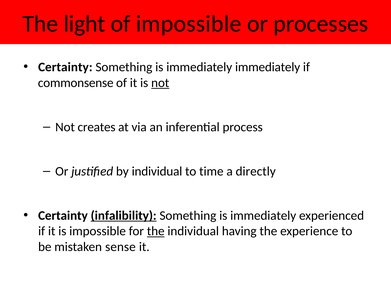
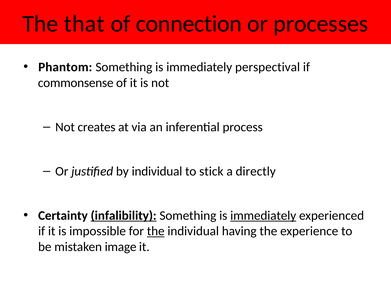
light: light -> that
of impossible: impossible -> connection
Certainty at (65, 67): Certainty -> Phantom
immediately immediately: immediately -> perspectival
not at (160, 83) underline: present -> none
time: time -> stick
immediately at (263, 216) underline: none -> present
sense: sense -> image
